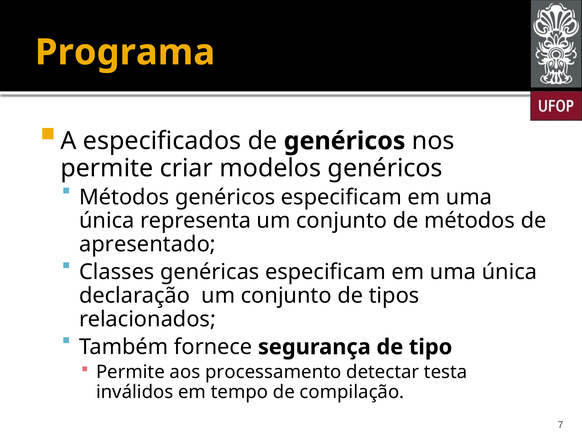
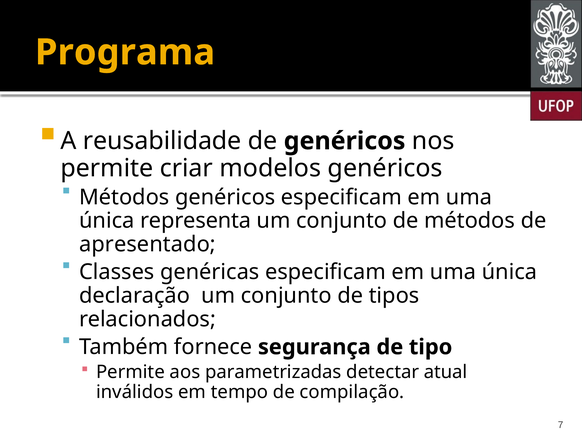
especificados: especificados -> reusabilidade
processamento: processamento -> parametrizadas
testa: testa -> atual
